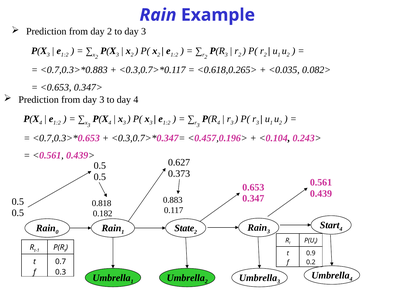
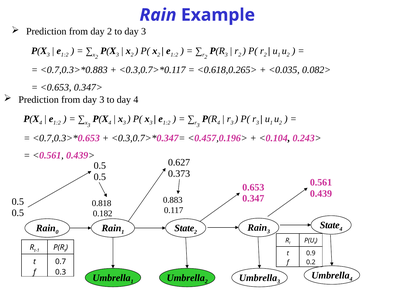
Start at (330, 225): Start -> State
